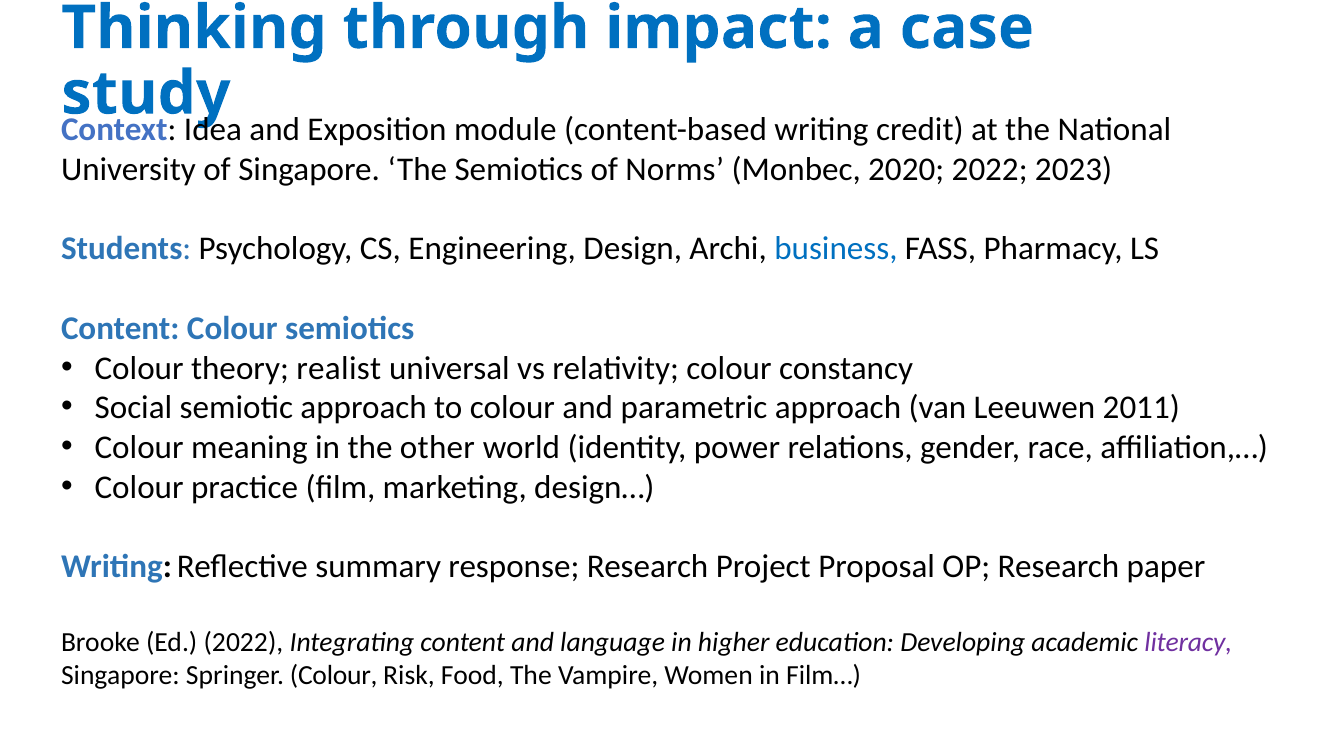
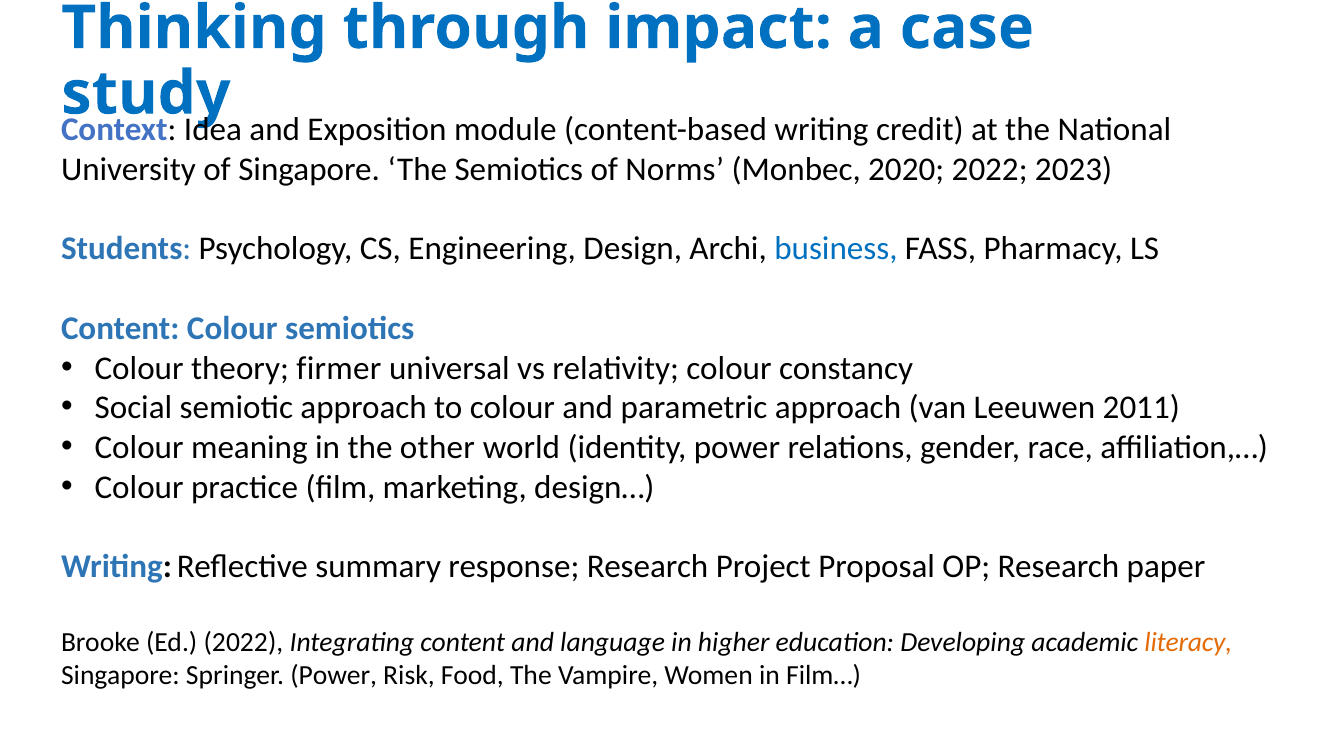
realist: realist -> firmer
literacy colour: purple -> orange
Springer Colour: Colour -> Power
